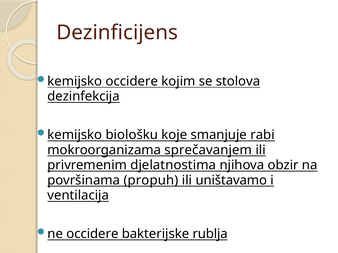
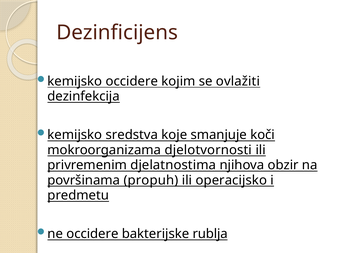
stolova: stolova -> ovlažiti
biološku: biološku -> sredstva
rabi: rabi -> koči
sprečavanjem: sprečavanjem -> djelotvornosti
uništavamo: uništavamo -> operacijsko
ventilacija: ventilacija -> predmetu
